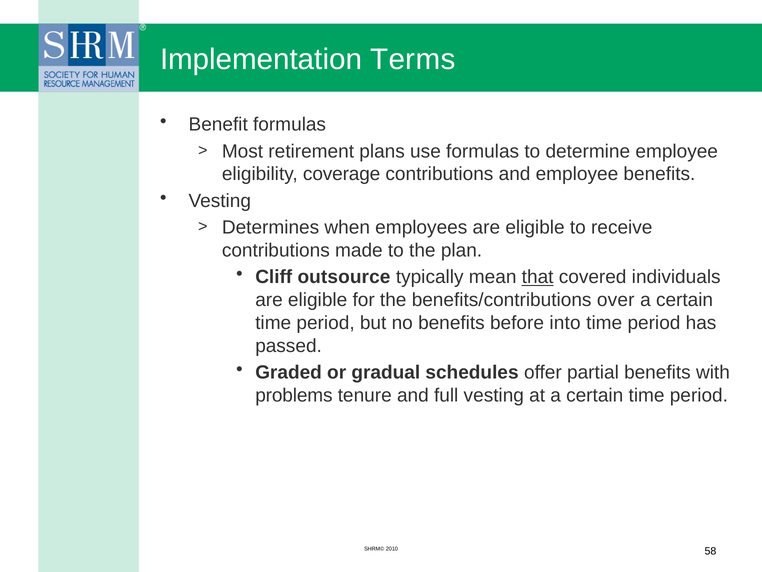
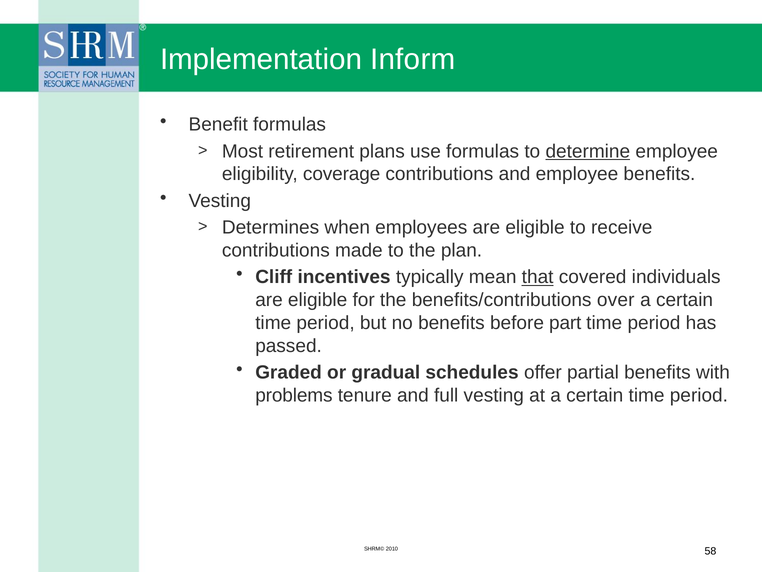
Terms: Terms -> Inform
determine underline: none -> present
outsource: outsource -> incentives
into: into -> part
